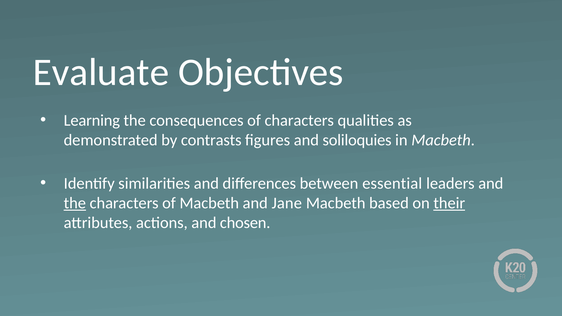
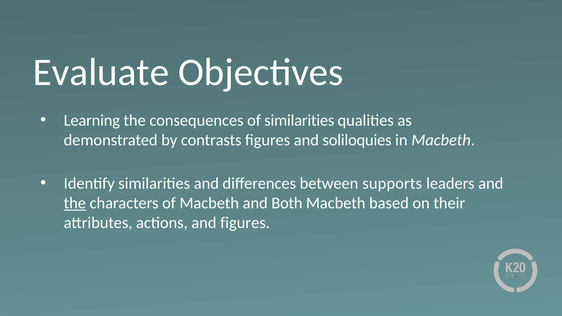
of characters: characters -> similarities
essential: essential -> supports
Jane: Jane -> Both
their underline: present -> none
and chosen: chosen -> figures
